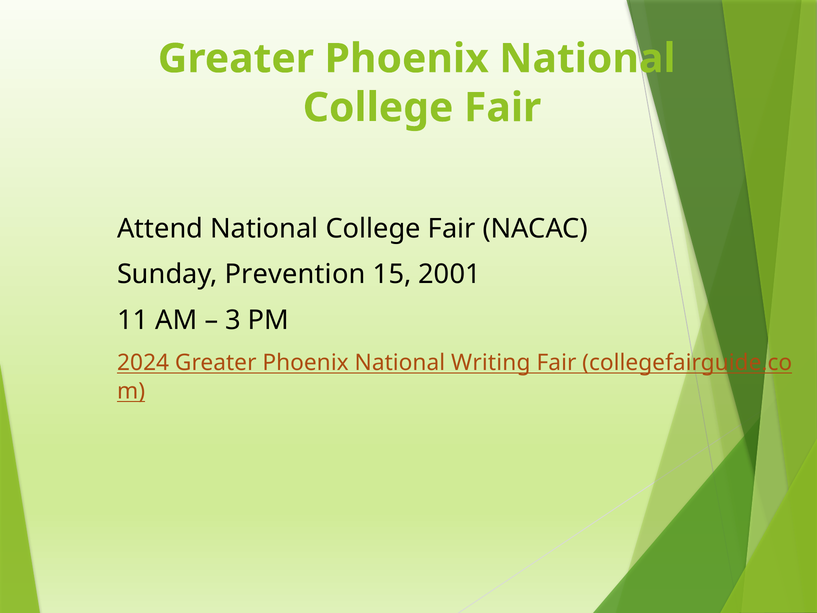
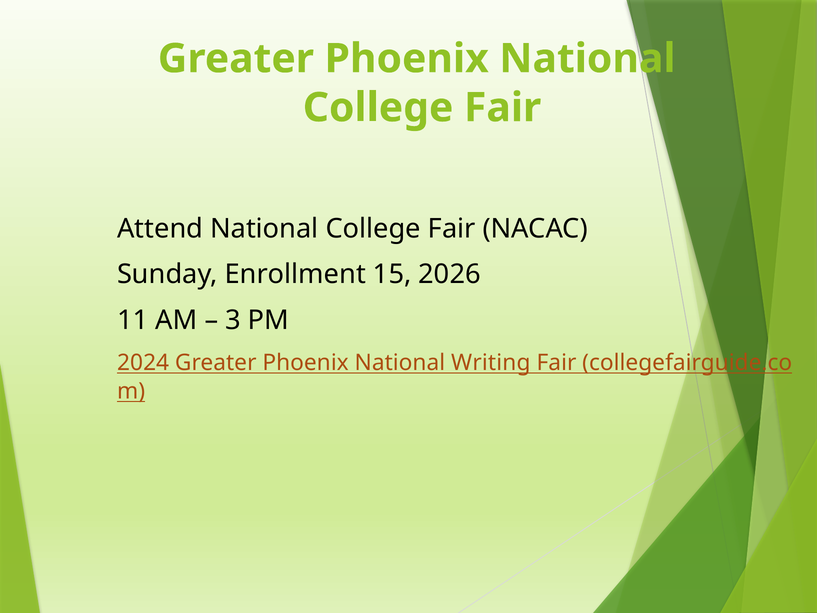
Prevention: Prevention -> Enrollment
2001: 2001 -> 2026
